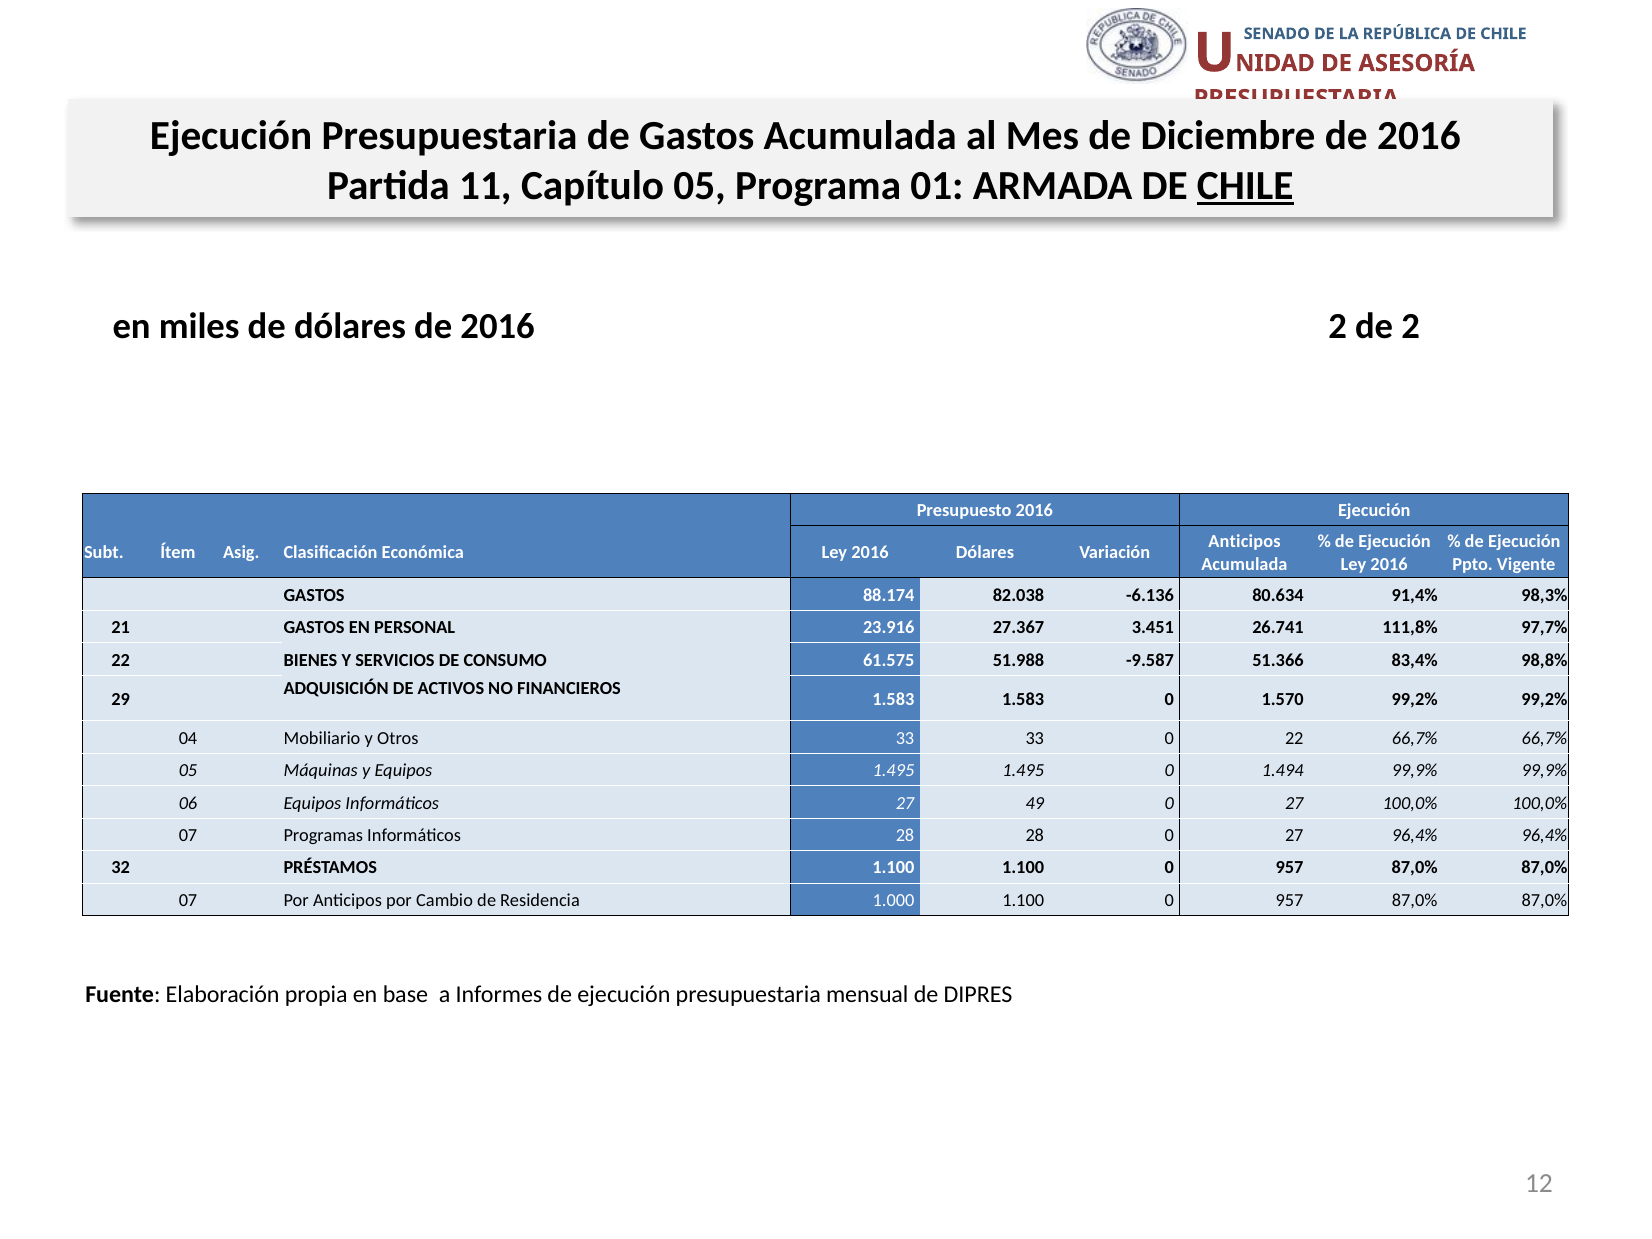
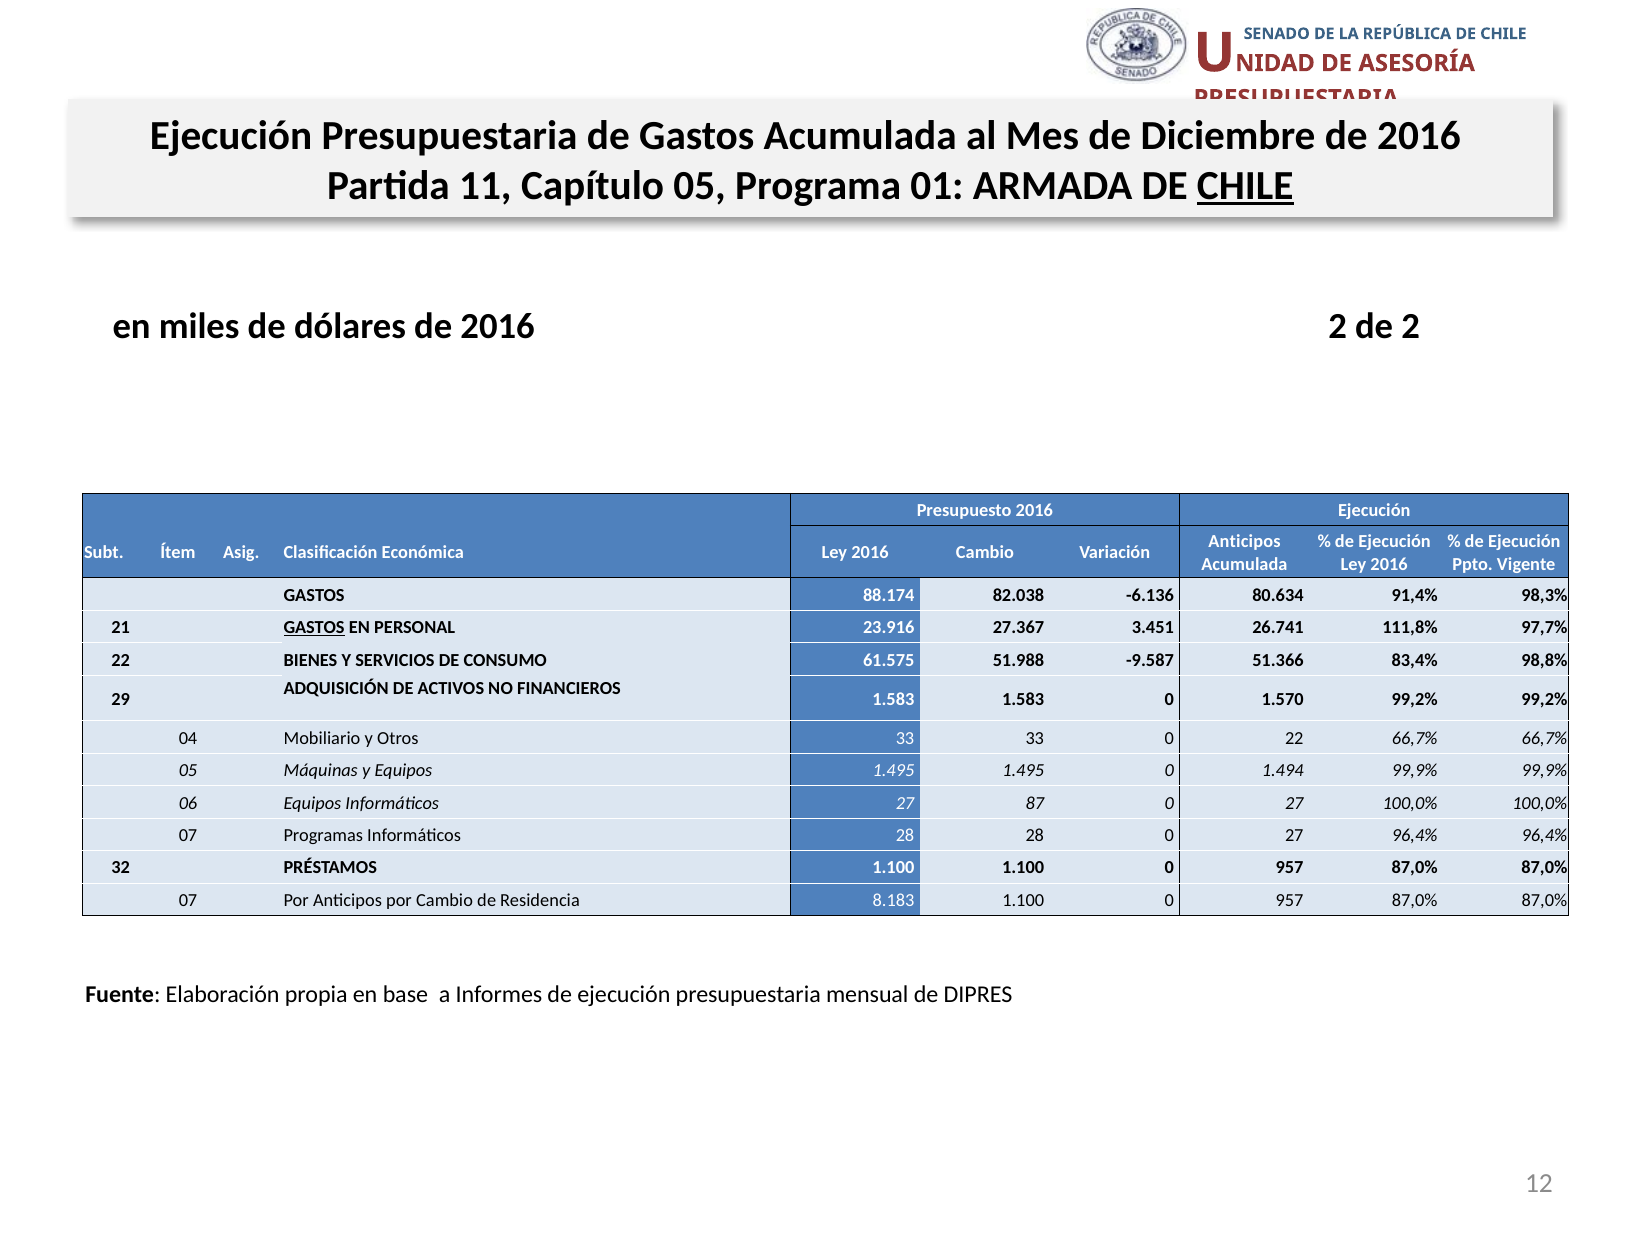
2016 Dólares: Dólares -> Cambio
GASTOS at (314, 628) underline: none -> present
49: 49 -> 87
1.000: 1.000 -> 8.183
